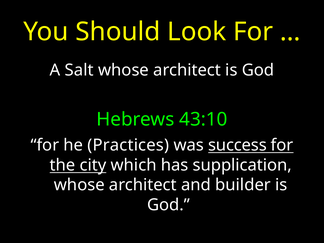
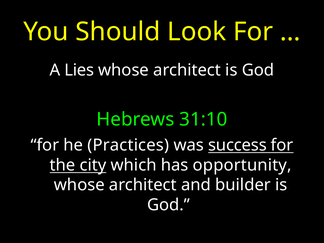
Salt: Salt -> Lies
43:10: 43:10 -> 31:10
supplication: supplication -> opportunity
